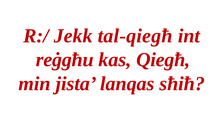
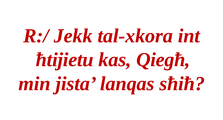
tal-qiegħ: tal-qiegħ -> tal-xkora
reġgħu: reġgħu -> ħtijietu
